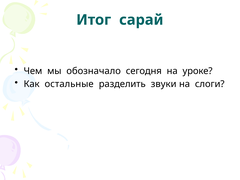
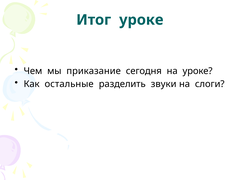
Итог сарай: сарай -> уроке
обозначало: обозначало -> приказание
